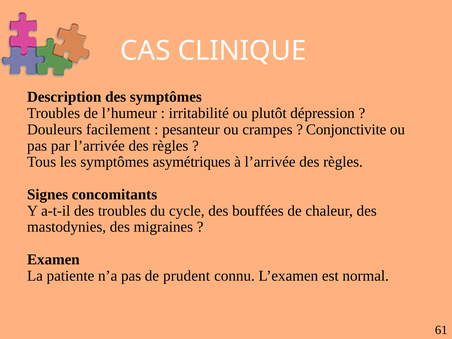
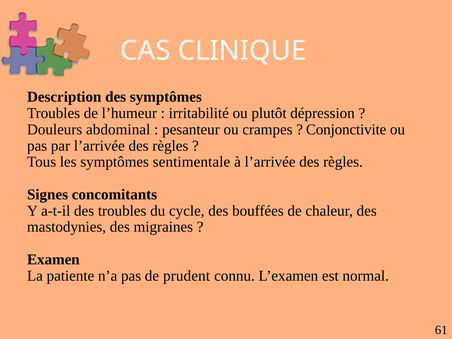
facilement: facilement -> abdominal
asymétriques: asymétriques -> sentimentale
